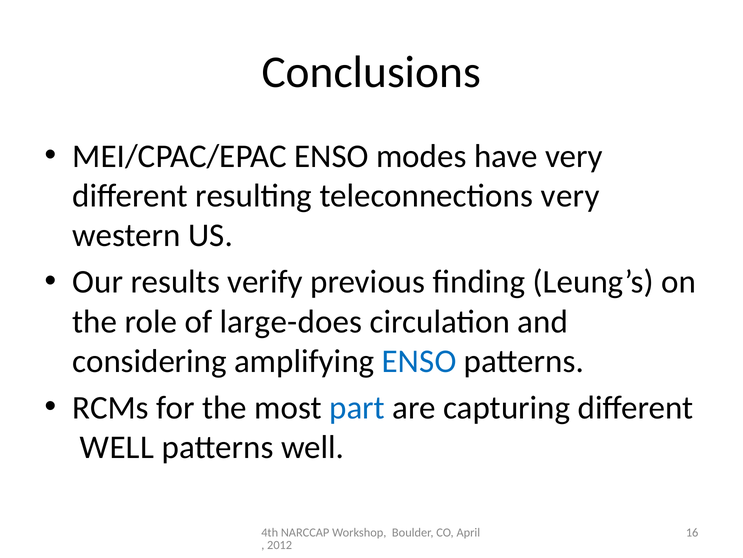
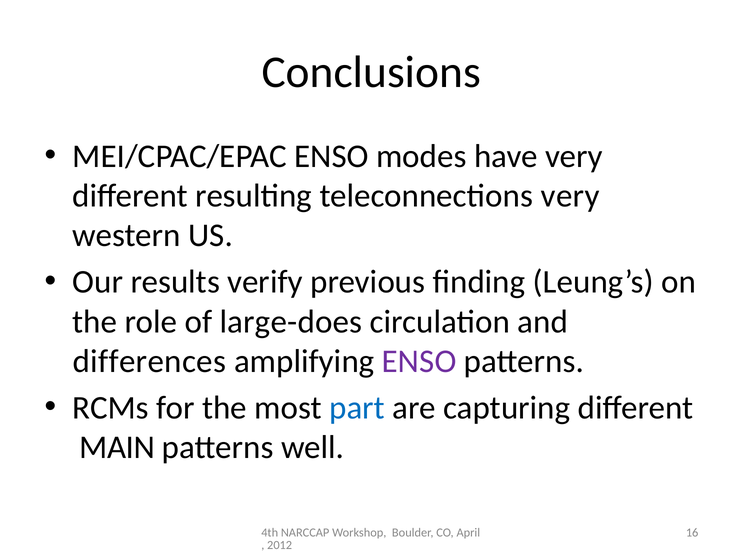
considering: considering -> differences
ENSO at (419, 361) colour: blue -> purple
WELL at (117, 447): WELL -> MAIN
